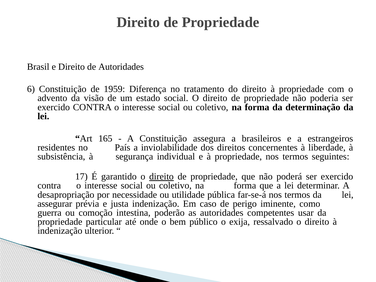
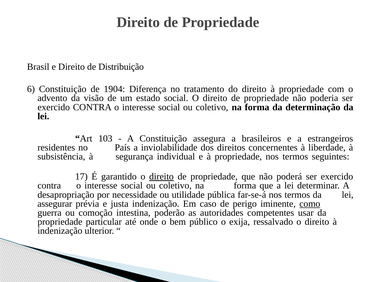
de Autoridades: Autoridades -> Distribuição
1959: 1959 -> 1904
165: 165 -> 103
como underline: none -> present
